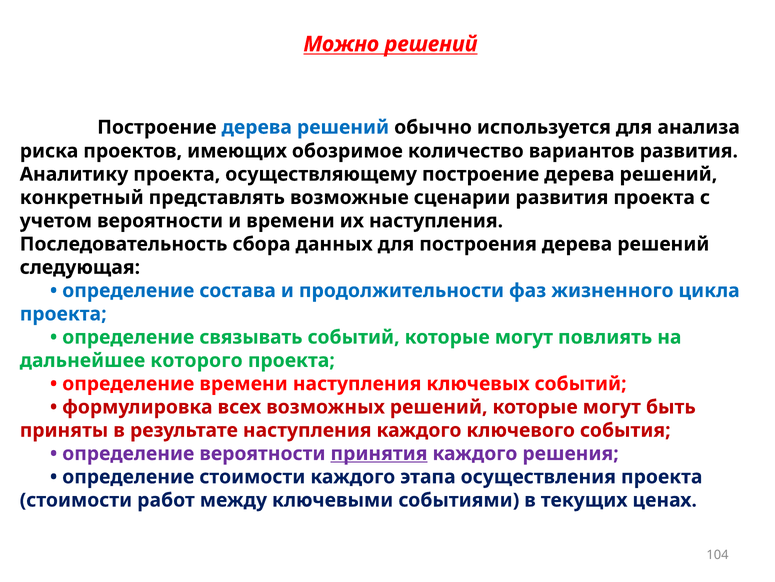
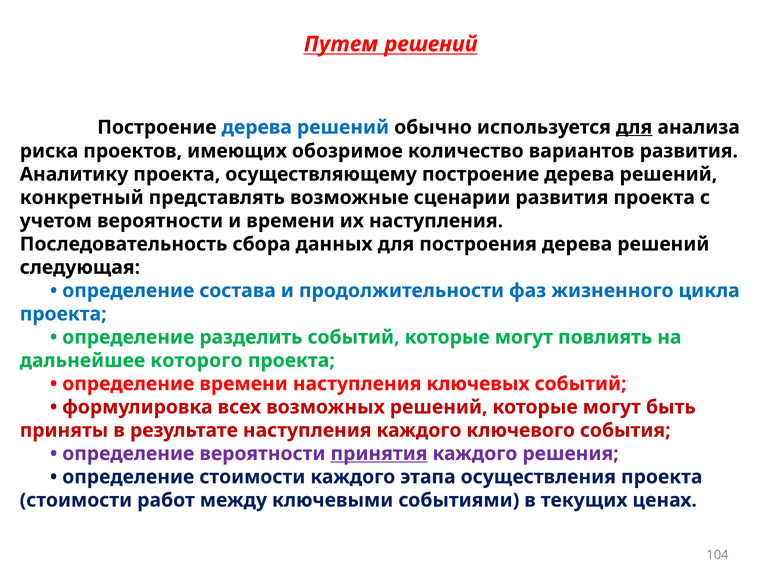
Можно: Можно -> Путем
для at (634, 127) underline: none -> present
связывать: связывать -> разделить
